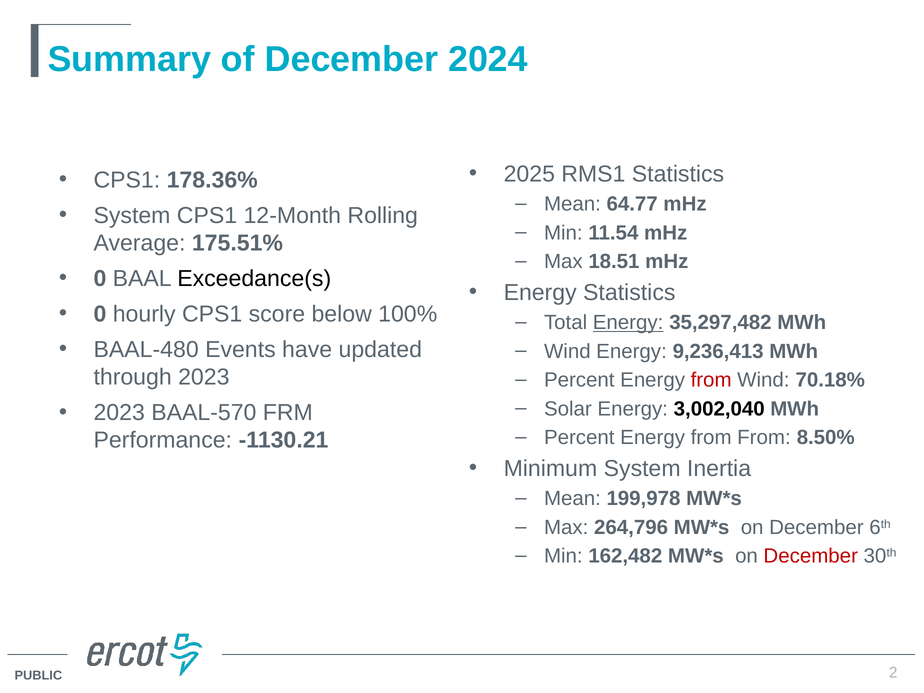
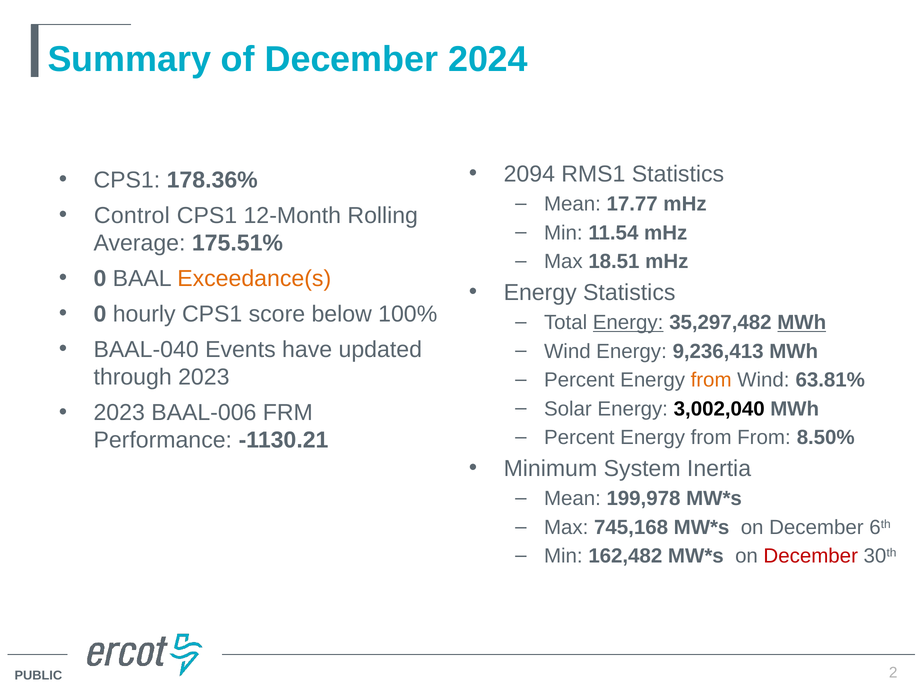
2025: 2025 -> 2094
64.77: 64.77 -> 17.77
System at (132, 215): System -> Control
Exceedance(s colour: black -> orange
MWh at (802, 323) underline: none -> present
BAAL-480: BAAL-480 -> BAAL-040
from at (711, 380) colour: red -> orange
70.18%: 70.18% -> 63.81%
BAAL-570: BAAL-570 -> BAAL-006
264,796: 264,796 -> 745,168
